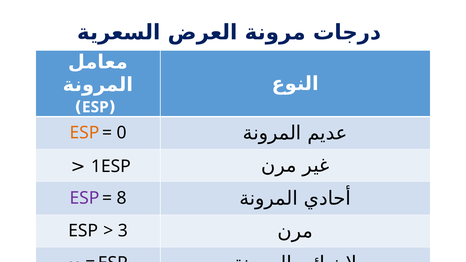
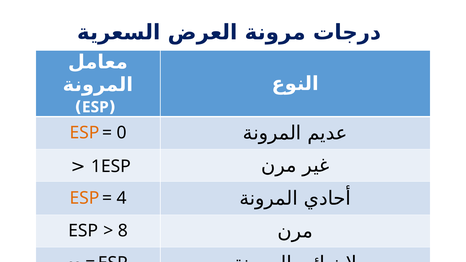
ESP at (84, 198) colour: purple -> orange
8: 8 -> 4
3: 3 -> 8
